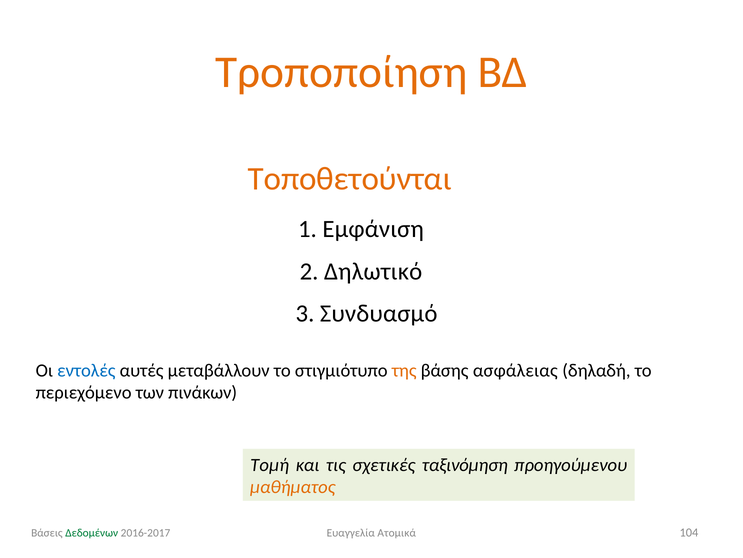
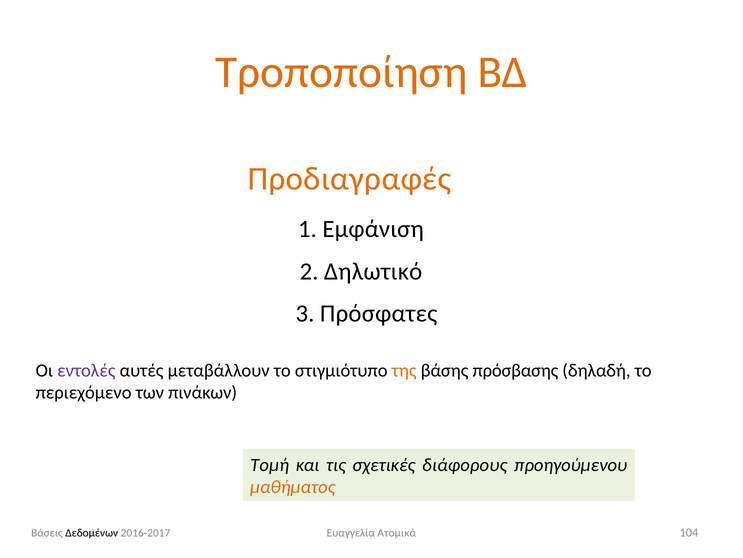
Τοποθετούνται: Τοποθετούνται -> Προδιαγραφές
Συνδυασμό: Συνδυασμό -> Πρόσφατες
εντολές colour: blue -> purple
ασφάλειας: ασφάλειας -> πρόσβασης
ταξινόμηση: ταξινόμηση -> διάφορους
Δεδομένων colour: green -> black
